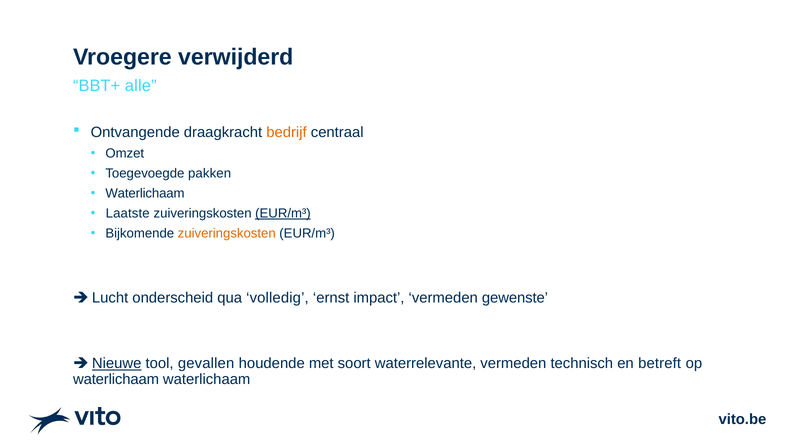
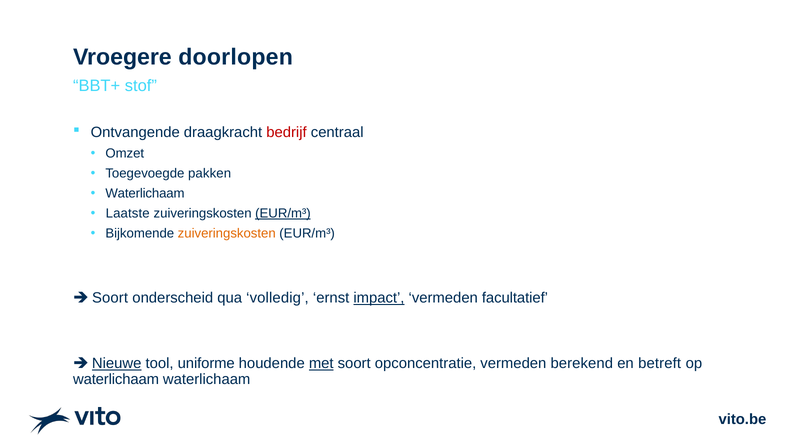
verwijderd: verwijderd -> doorlopen
alle: alle -> stof
bedrijf colour: orange -> red
Lucht at (110, 298): Lucht -> Soort
impact underline: none -> present
gewenste: gewenste -> facultatief
gevallen: gevallen -> uniforme
met underline: none -> present
waterrelevante: waterrelevante -> opconcentratie
technisch: technisch -> berekend
